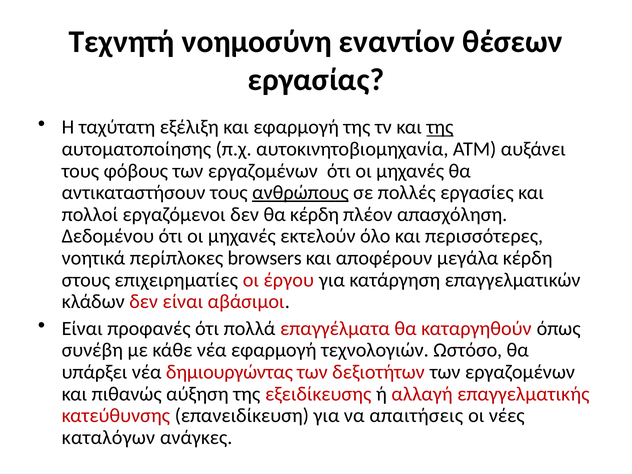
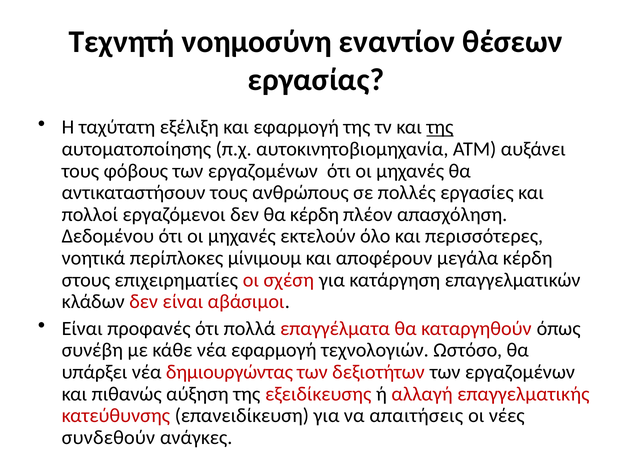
ανθρώπους underline: present -> none
browsers: browsers -> μίνιμουμ
έργου: έργου -> σχέση
καταλόγων: καταλόγων -> συνδεθούν
